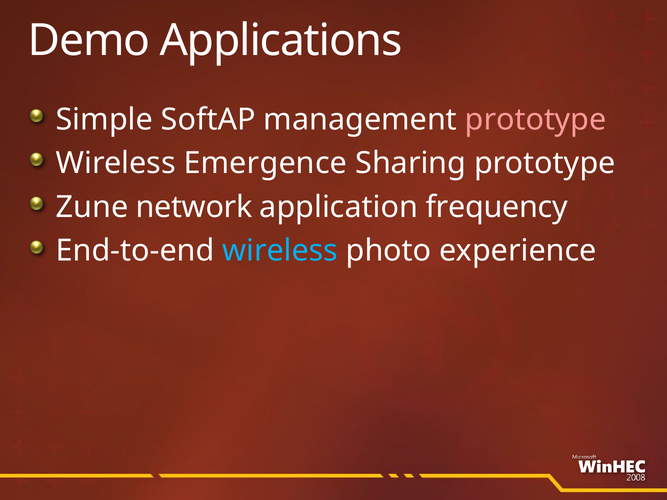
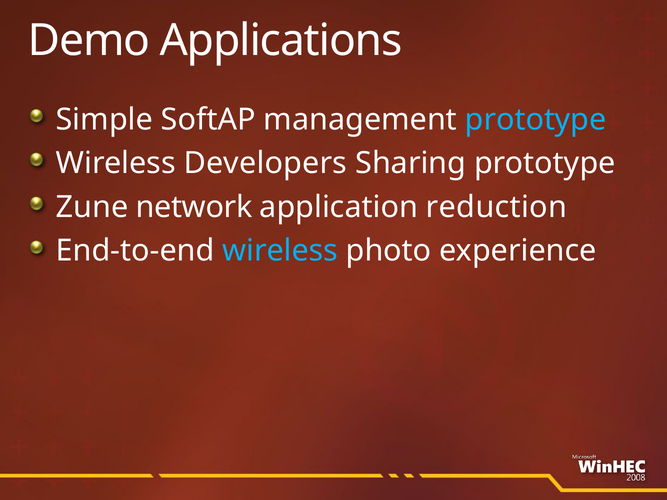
prototype at (536, 120) colour: pink -> light blue
Emergence: Emergence -> Developers
frequency: frequency -> reduction
